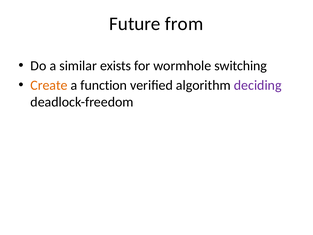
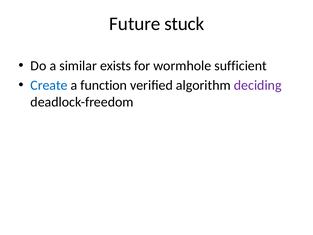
from: from -> stuck
switching: switching -> sufficient
Create colour: orange -> blue
